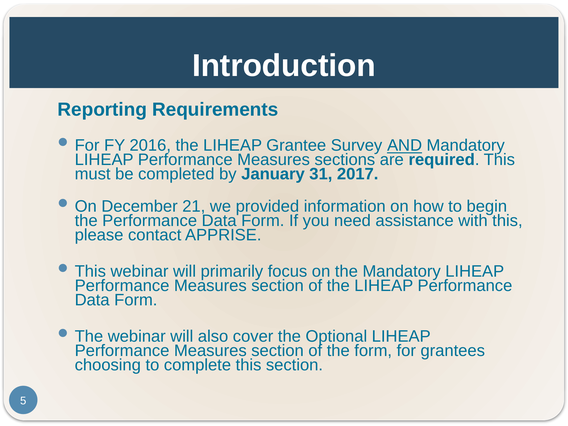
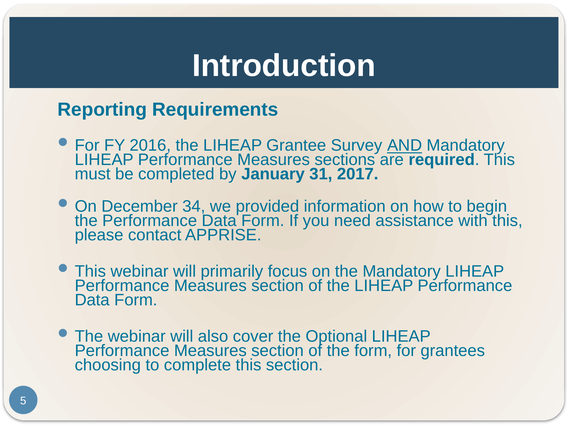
21: 21 -> 34
